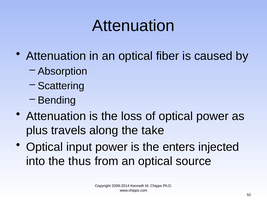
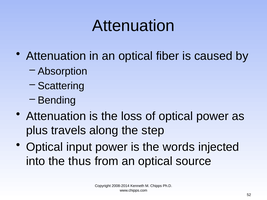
take: take -> step
enters: enters -> words
